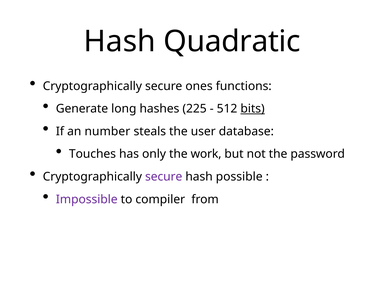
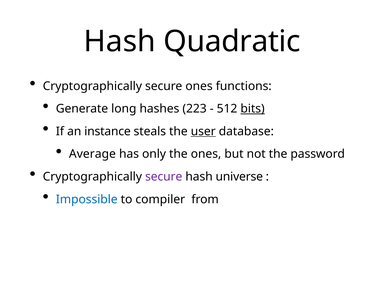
225: 225 -> 223
number: number -> instance
user underline: none -> present
Touches: Touches -> Average
the work: work -> ones
possible: possible -> universe
Impossible colour: purple -> blue
